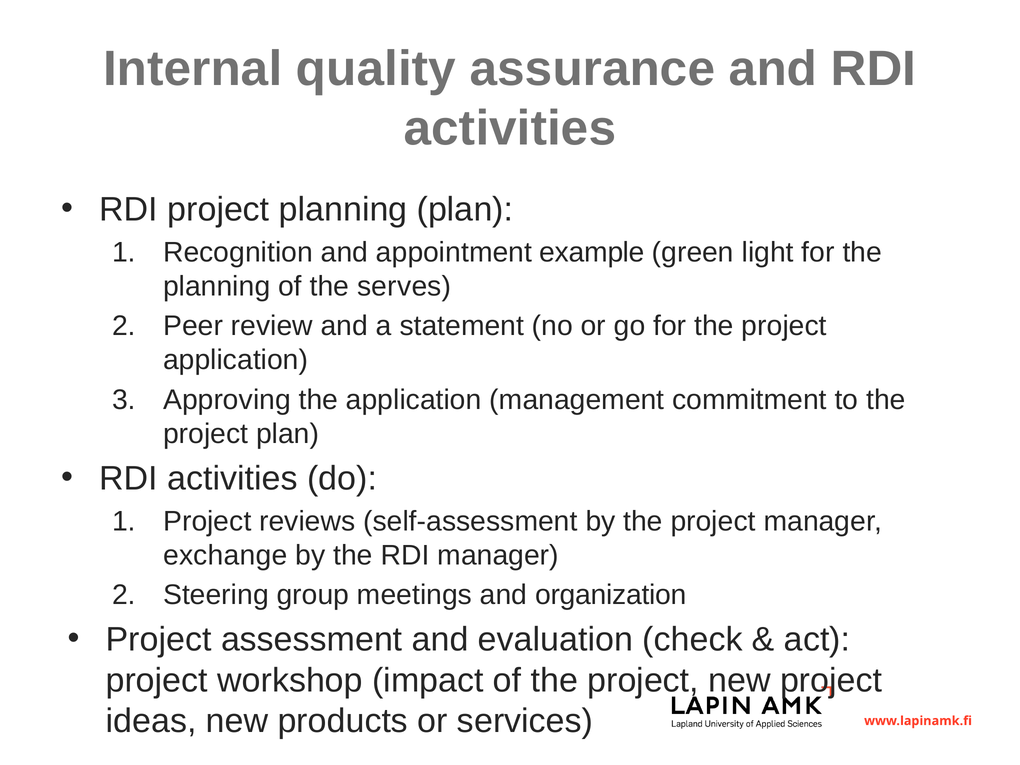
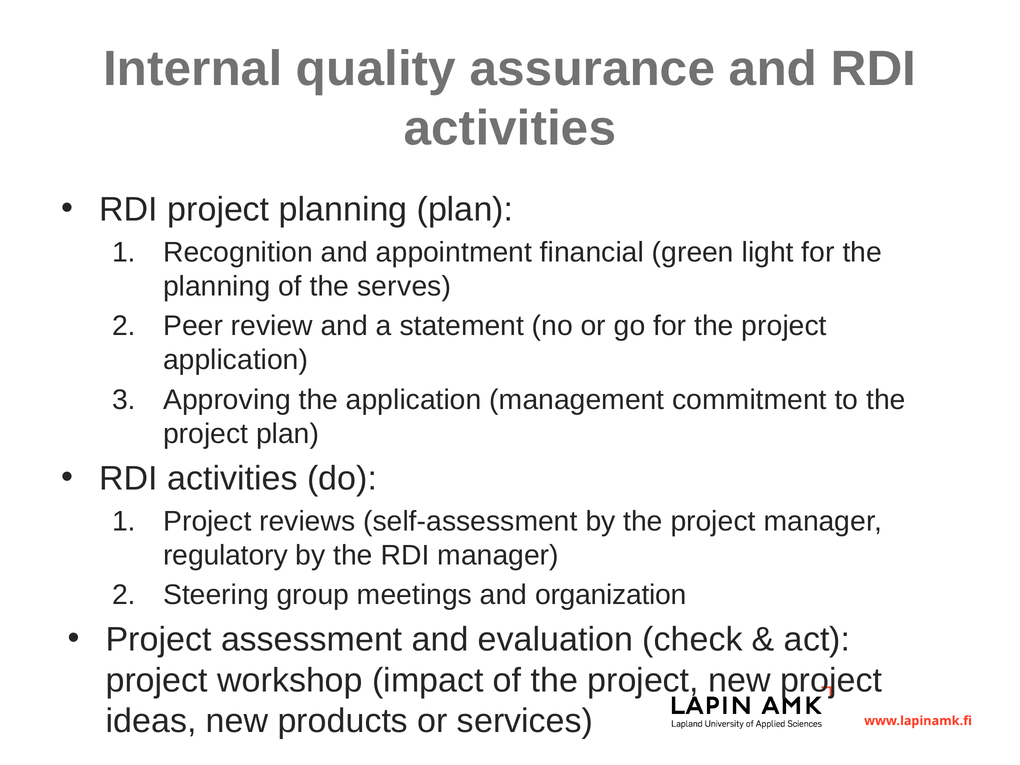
example: example -> financial
exchange: exchange -> regulatory
